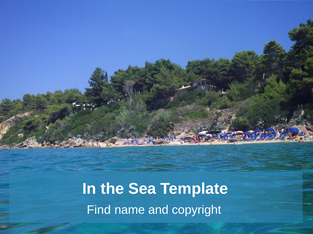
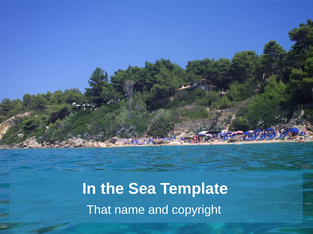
Find: Find -> That
